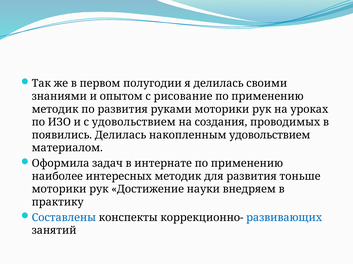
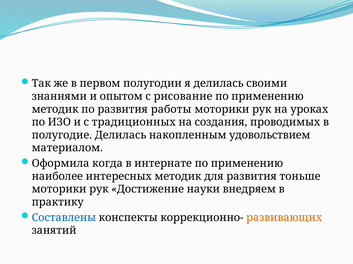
руками: руками -> работы
с удовольствием: удовольствием -> традиционных
появились: появились -> полугодие
задач: задач -> когда
развивающих colour: blue -> orange
